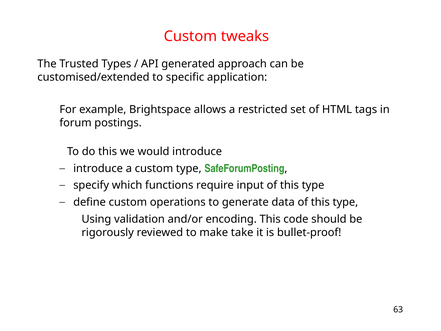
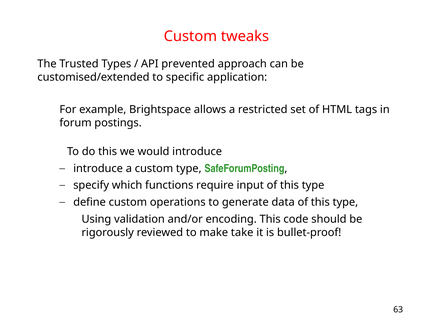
generated: generated -> prevented
